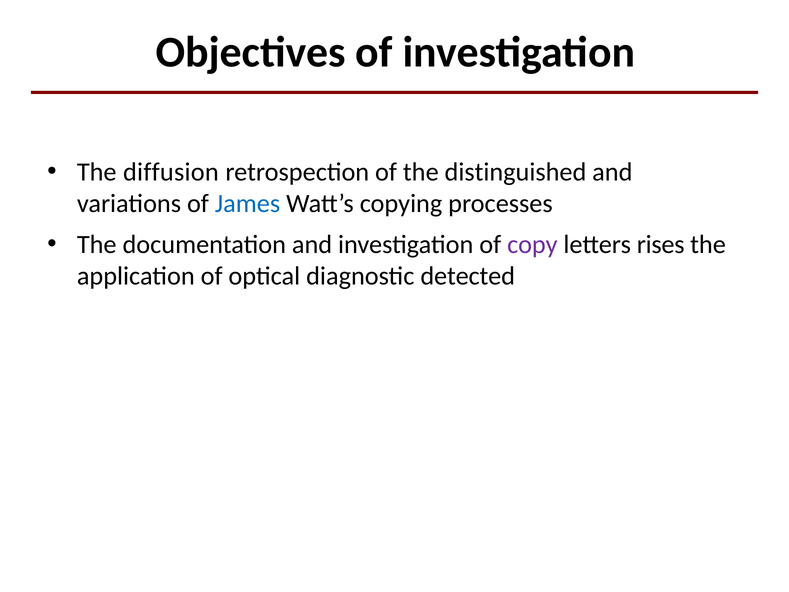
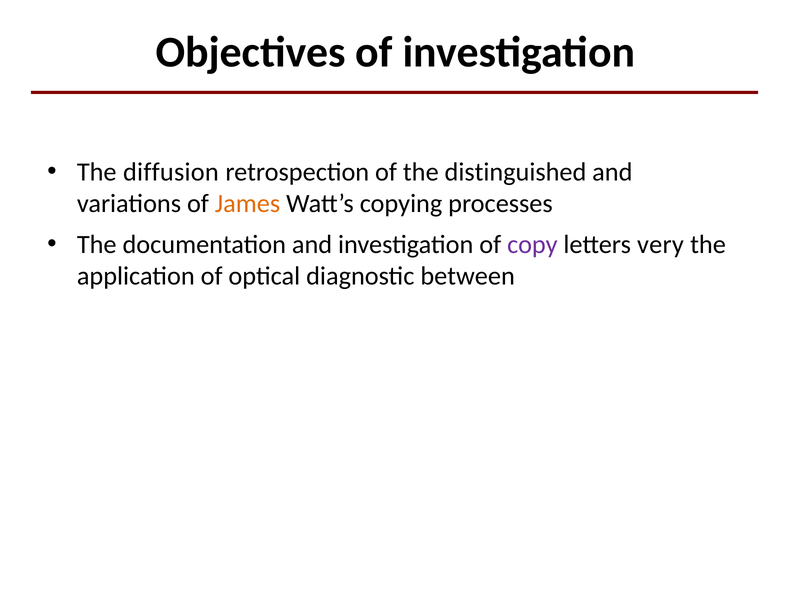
James colour: blue -> orange
rises: rises -> very
detected: detected -> between
